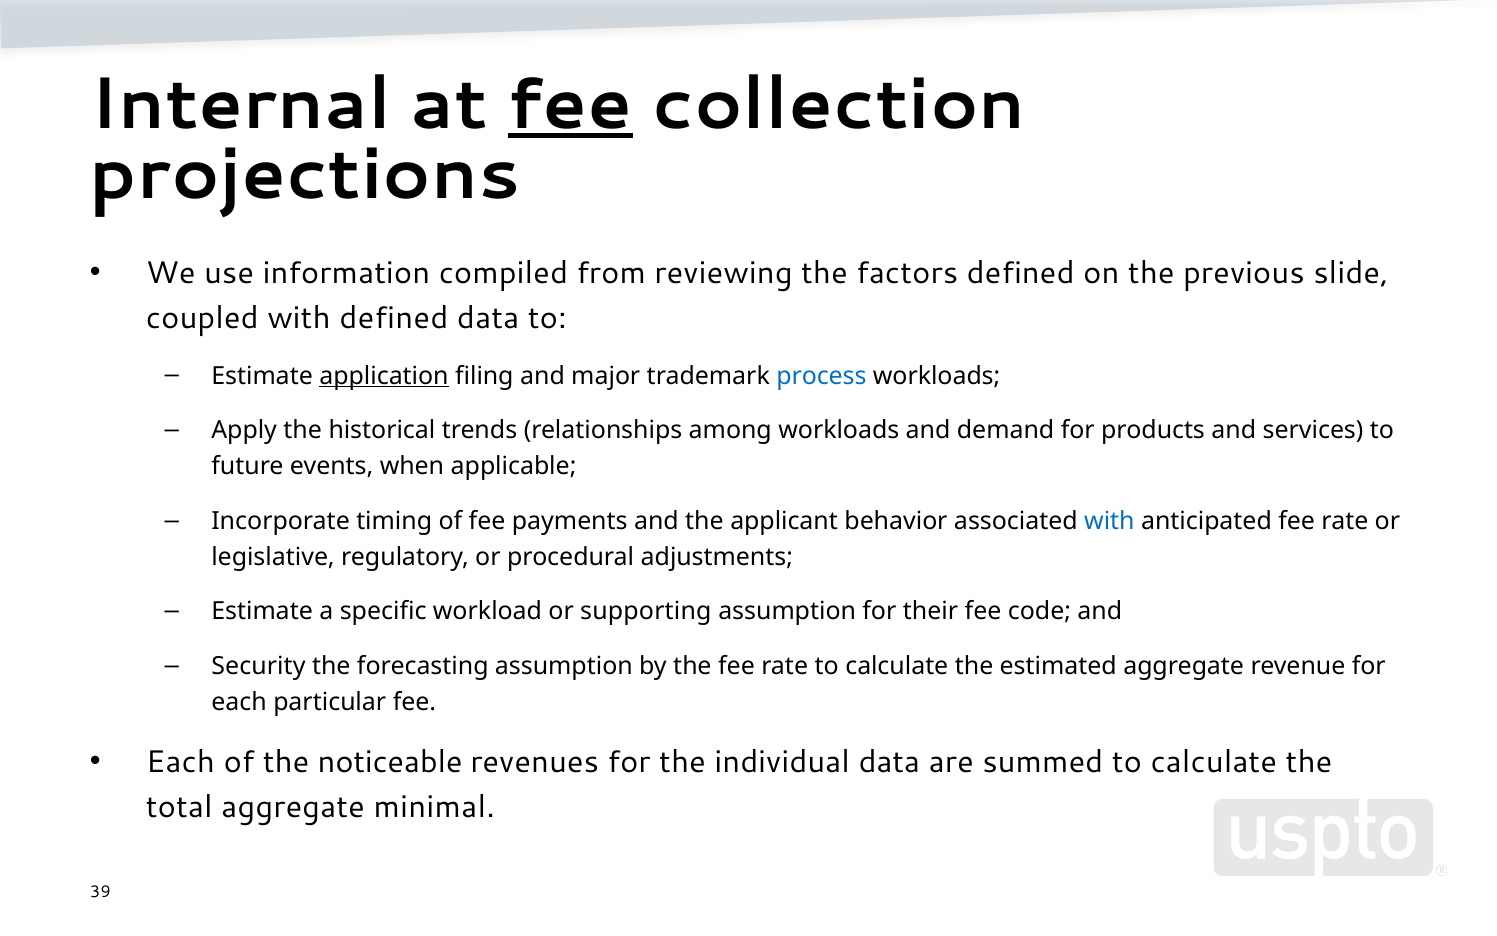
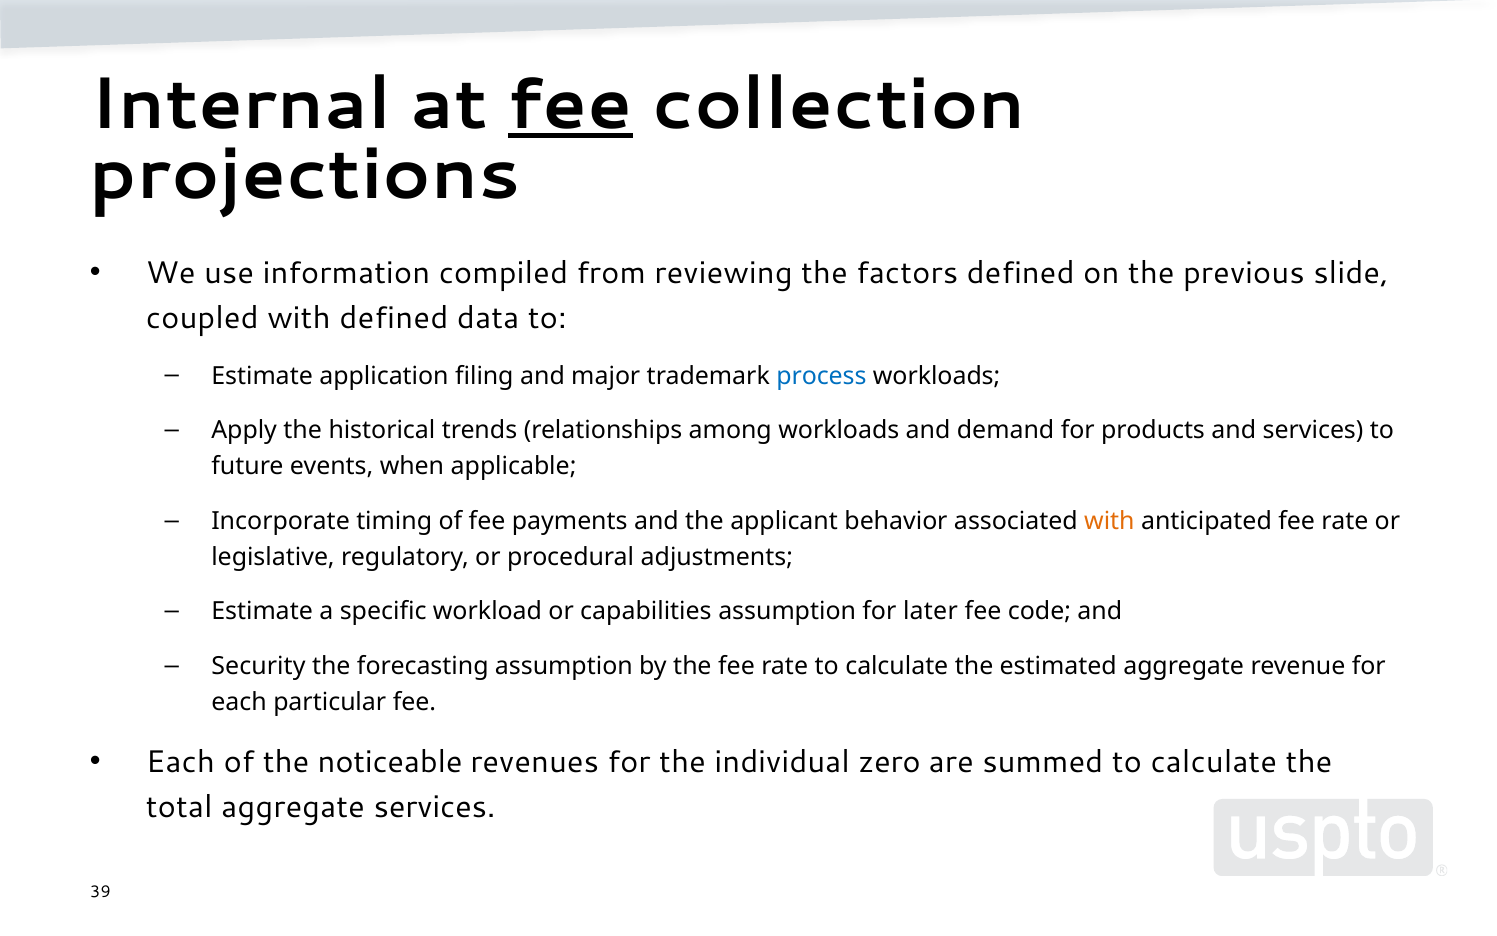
application underline: present -> none
with at (1109, 521) colour: blue -> orange
supporting: supporting -> capabilities
their: their -> later
individual data: data -> zero
aggregate minimal: minimal -> services
